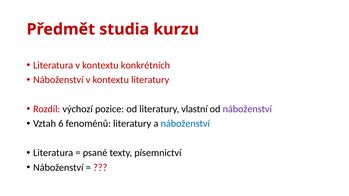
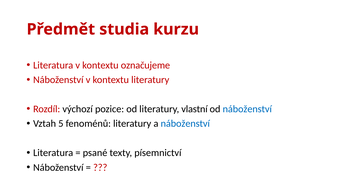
konkrétních: konkrétních -> označujeme
náboženství at (247, 109) colour: purple -> blue
6: 6 -> 5
